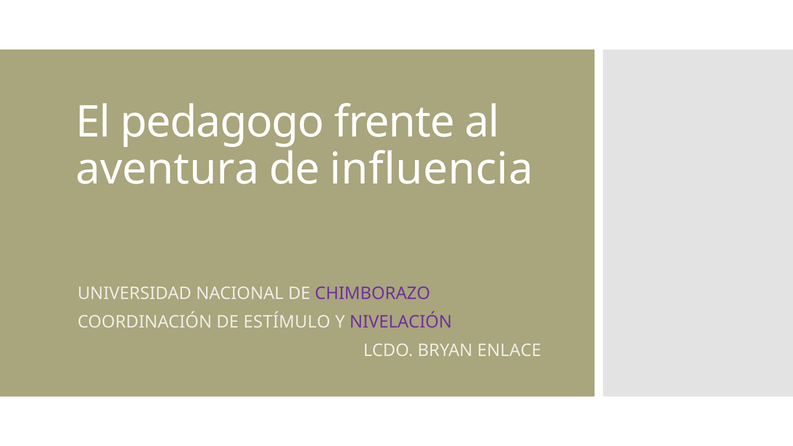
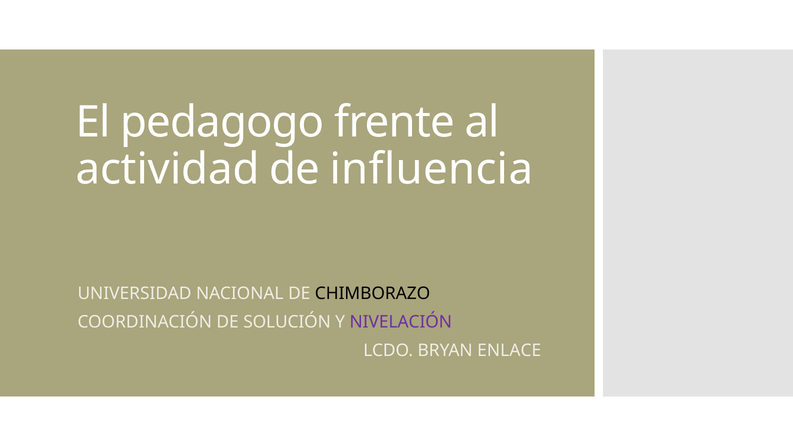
aventura: aventura -> actividad
CHIMBORAZO colour: purple -> black
ESTÍMULO: ESTÍMULO -> SOLUCIÓN
